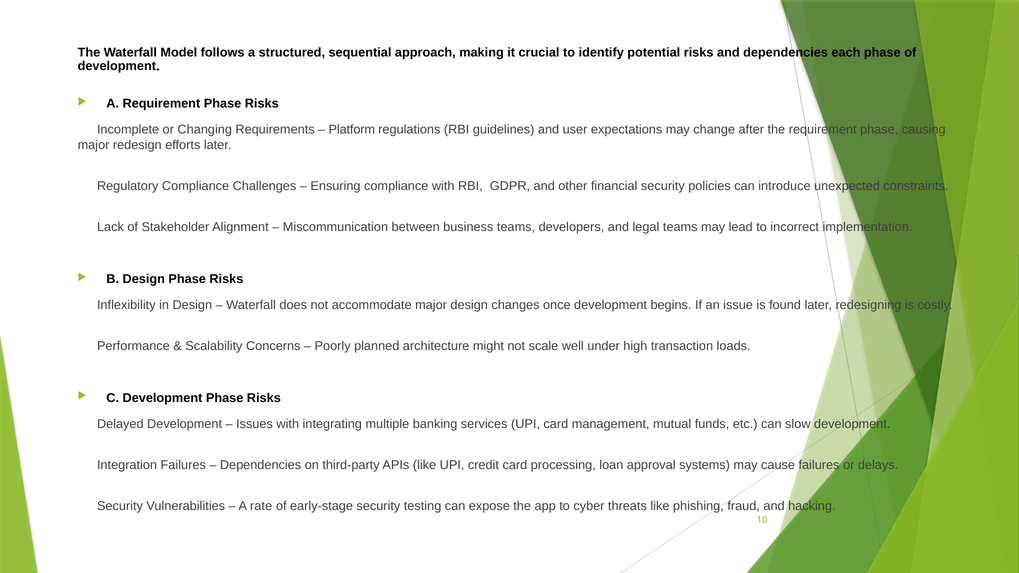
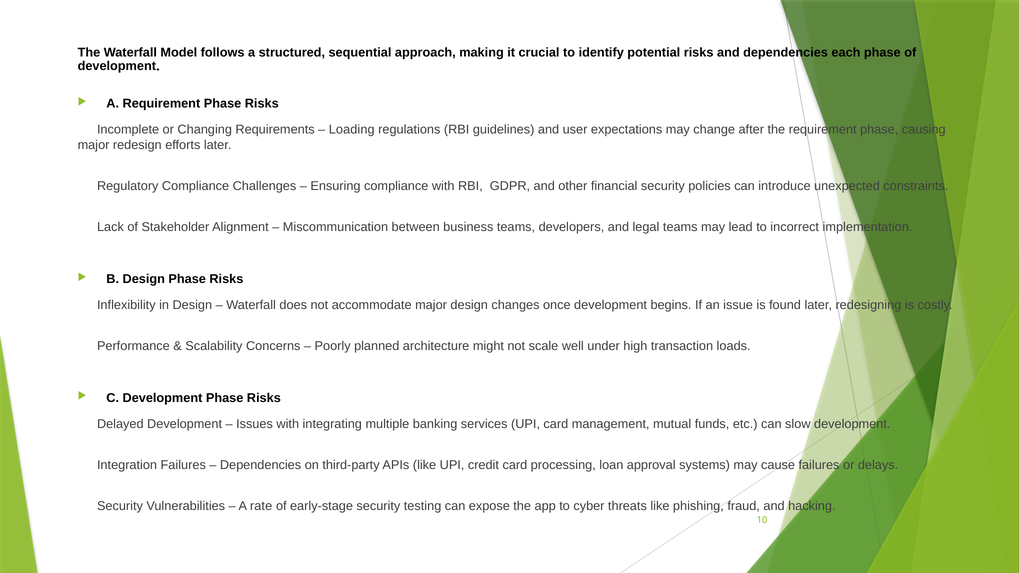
Platform: Platform -> Loading
